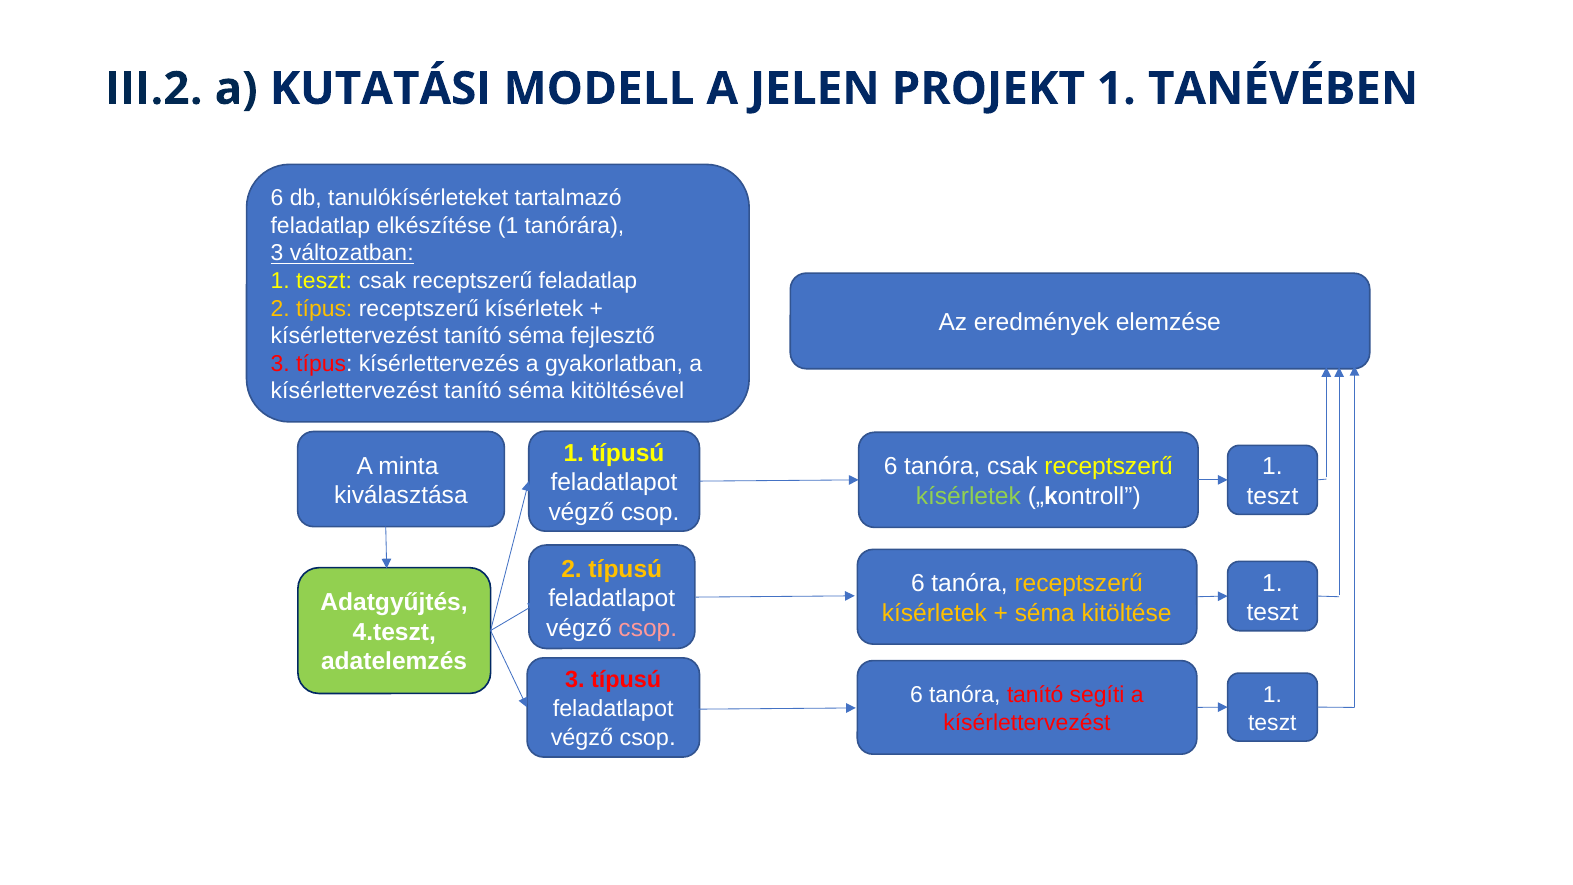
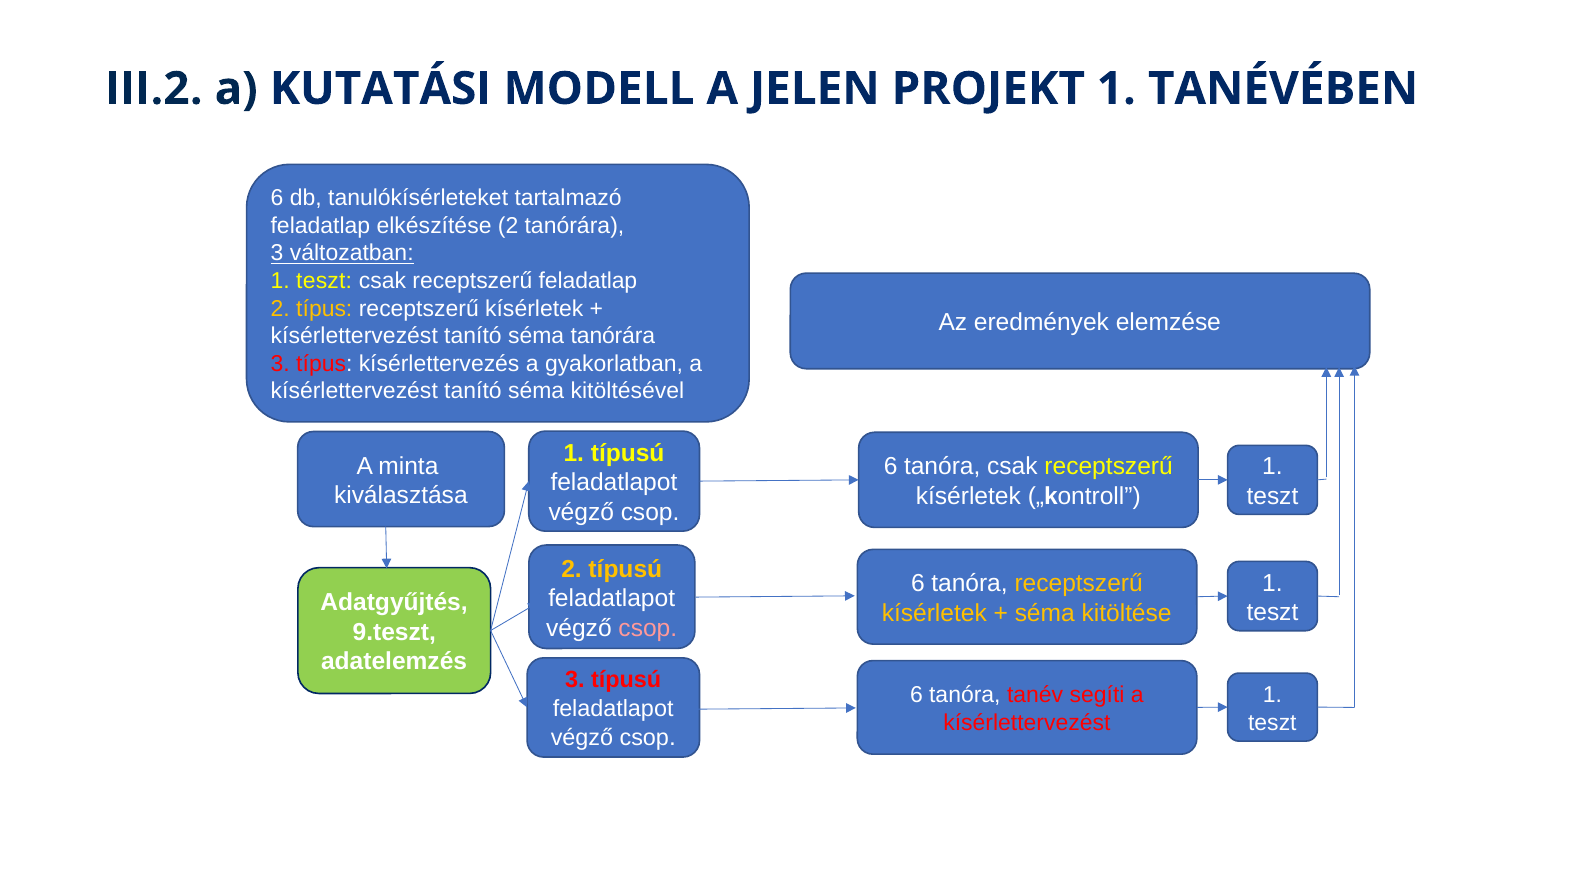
elkészítése 1: 1 -> 2
séma fejlesztő: fejlesztő -> tanórára
kísérletek at (968, 496) colour: light green -> white
4.teszt: 4.teszt -> 9.teszt
tanóra tanító: tanító -> tanév
